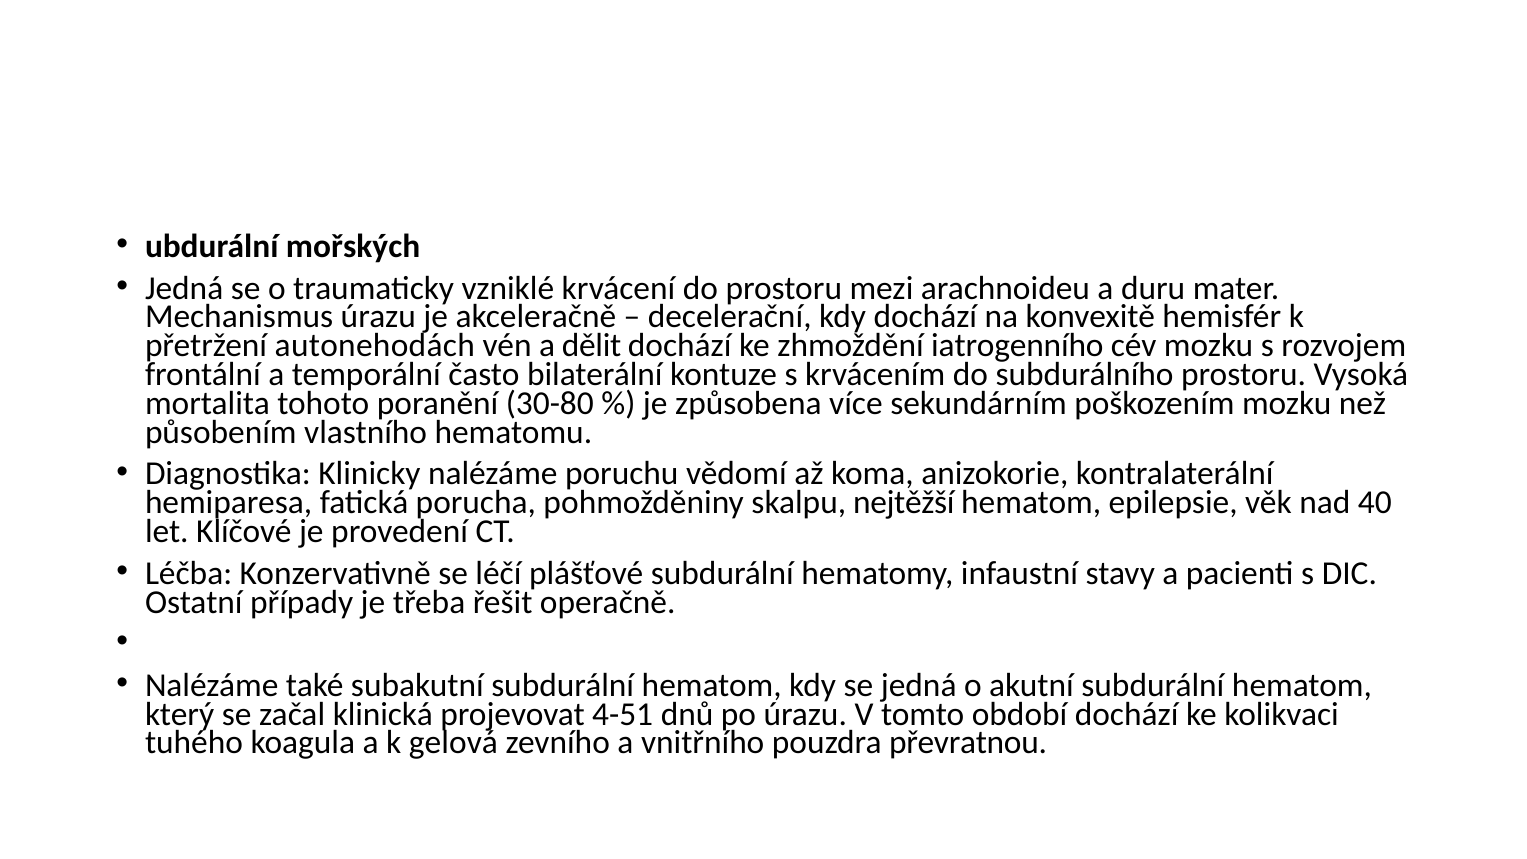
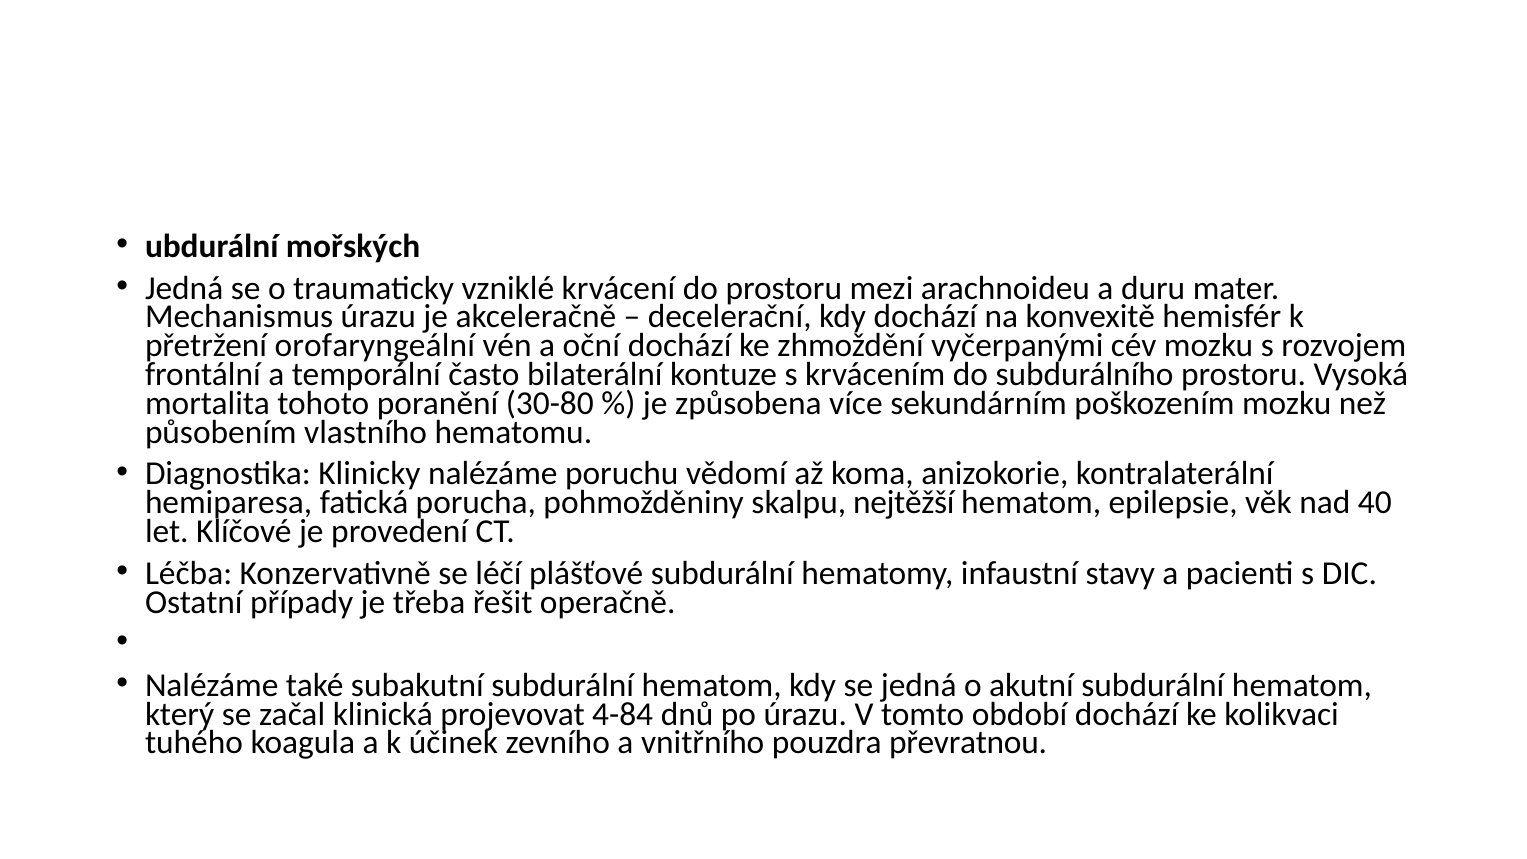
autonehodách: autonehodách -> orofaryngeální
dělit: dělit -> oční
iatrogenního: iatrogenního -> vyčerpanými
4-51: 4-51 -> 4-84
gelová: gelová -> účinek
